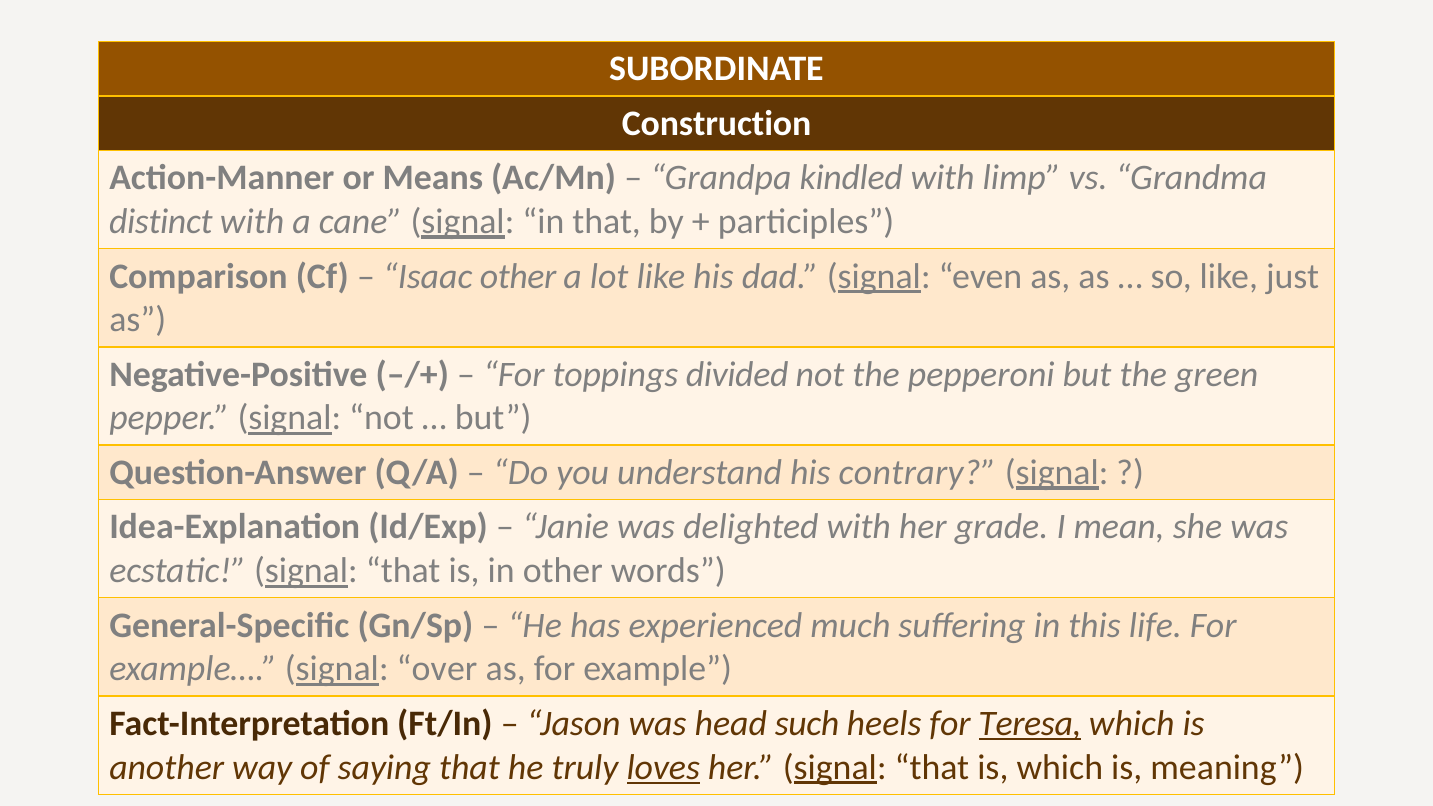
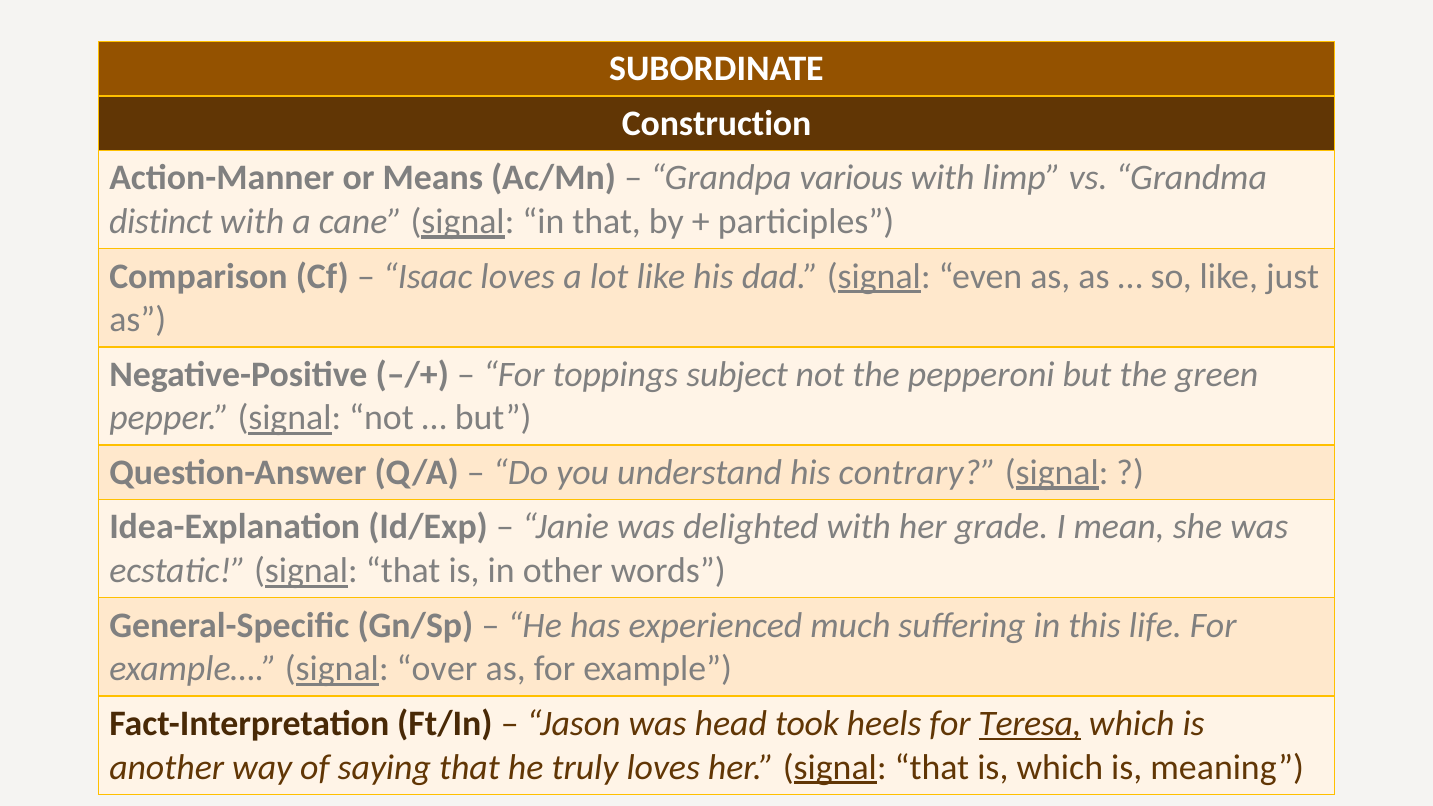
kindled: kindled -> various
Isaac other: other -> loves
divided: divided -> subject
such: such -> took
loves at (663, 767) underline: present -> none
